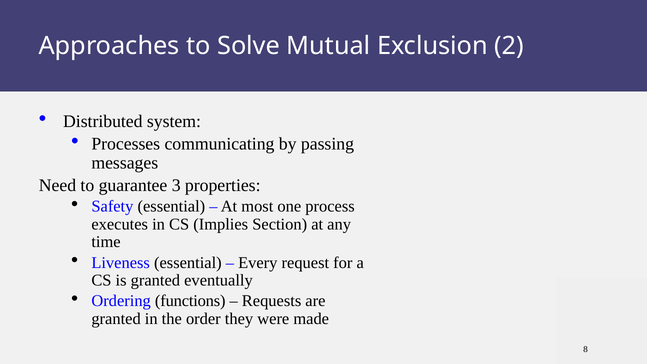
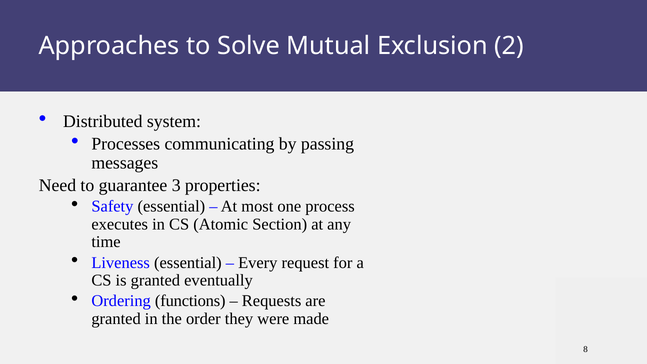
Implies: Implies -> Atomic
